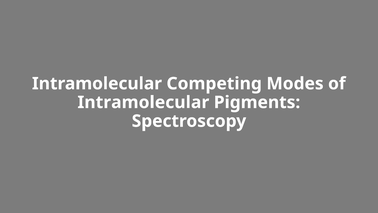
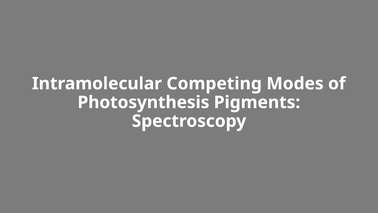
Intramolecular at (143, 102): Intramolecular -> Photosynthesis
